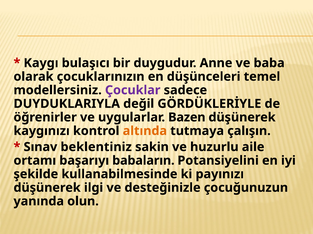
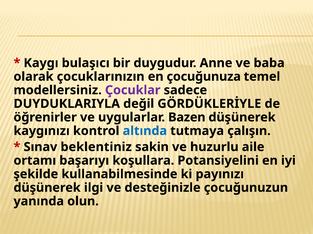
düşünceleri: düşünceleri -> çocuğunuza
altında colour: orange -> blue
babaların: babaların -> koşullara
